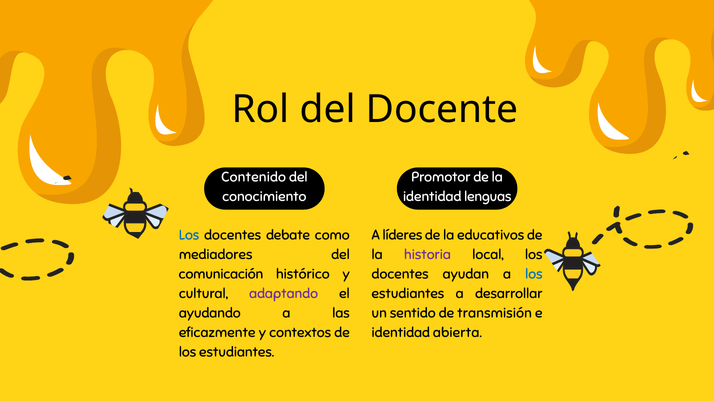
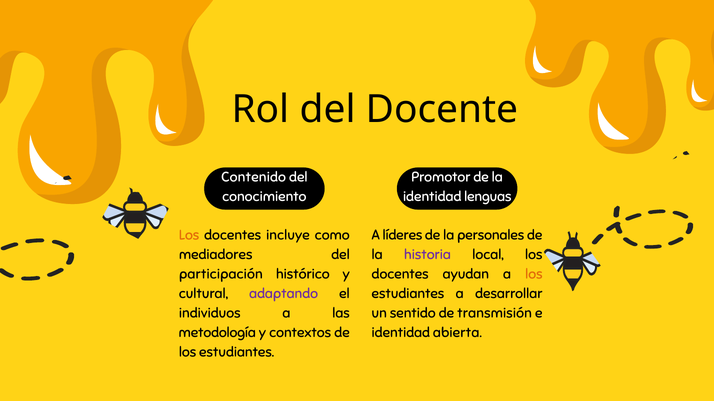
Los at (189, 235) colour: blue -> orange
debate: debate -> incluye
educativos: educativos -> personales
comunicación: comunicación -> participación
los at (534, 274) colour: blue -> orange
ayudando: ayudando -> individuos
eficazmente: eficazmente -> metodología
